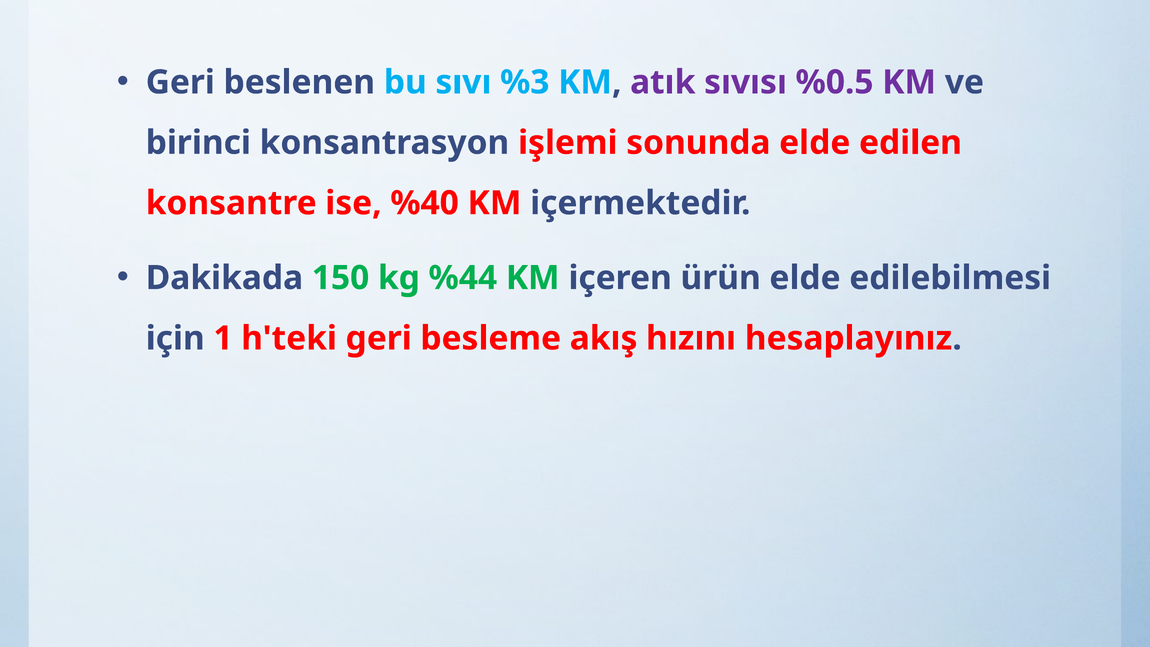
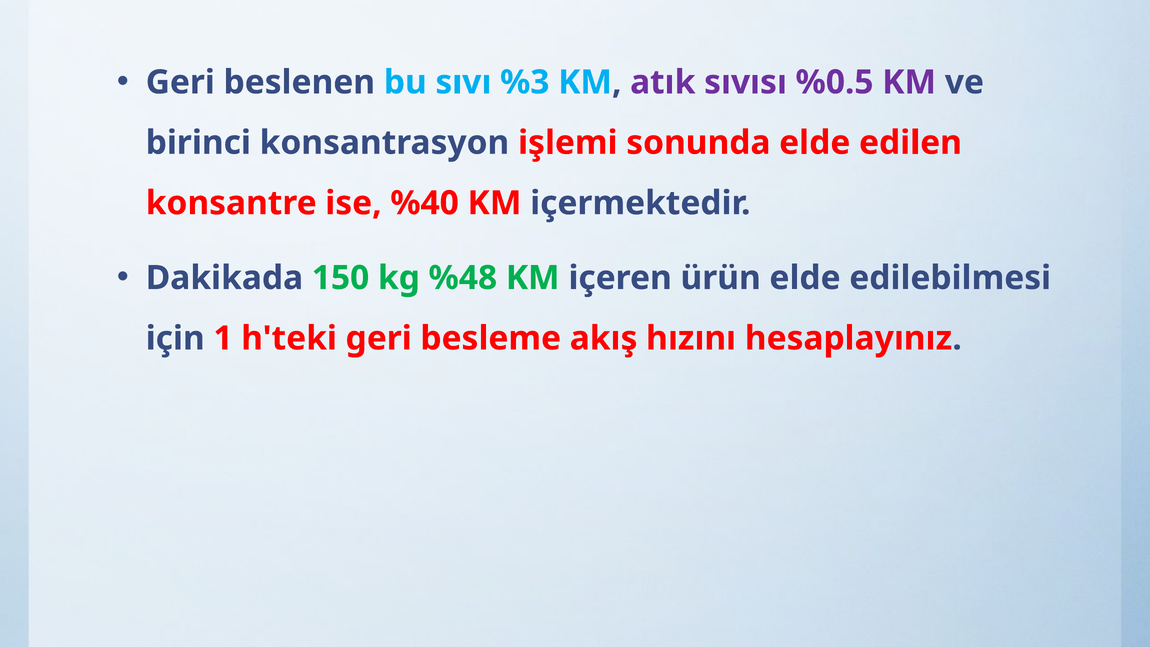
%44: %44 -> %48
